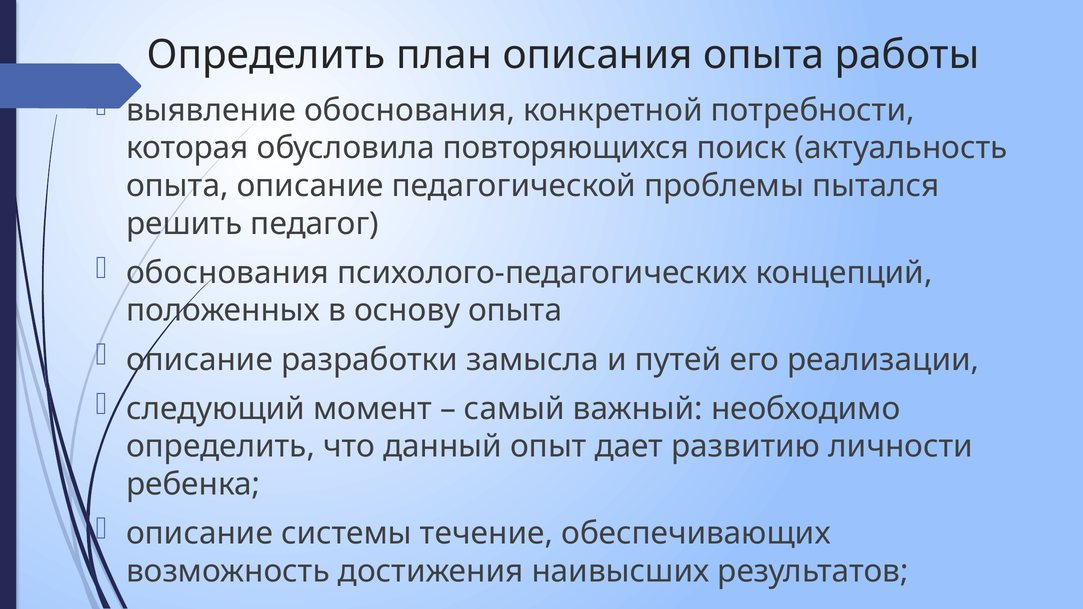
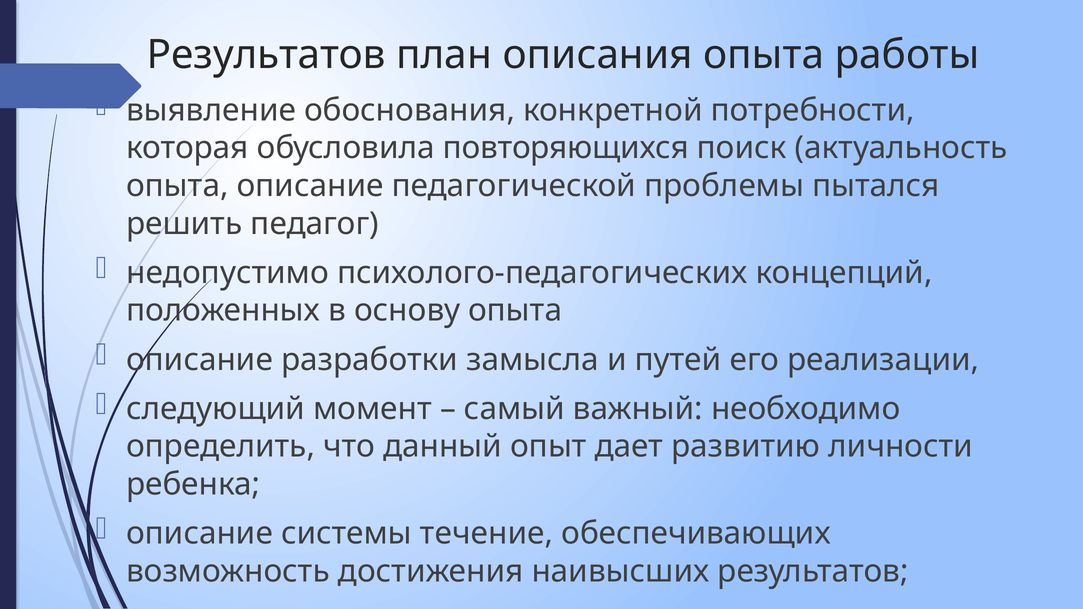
Определить at (266, 55): Определить -> Результатов
обоснования at (228, 273): обоснования -> недопустимо
